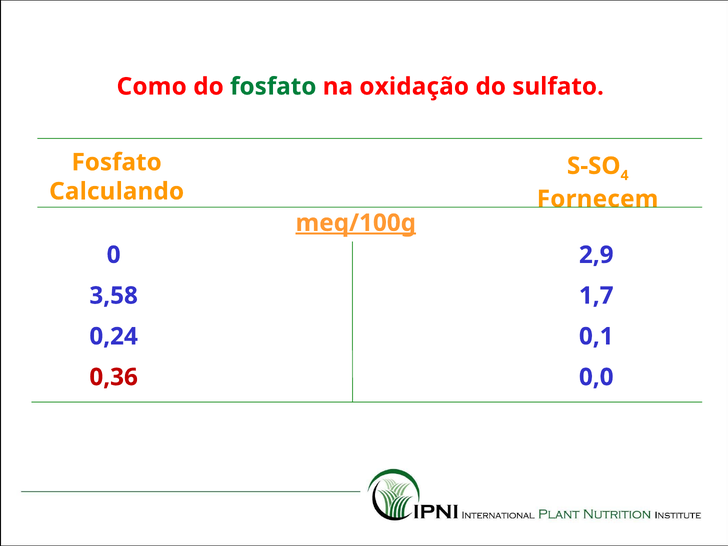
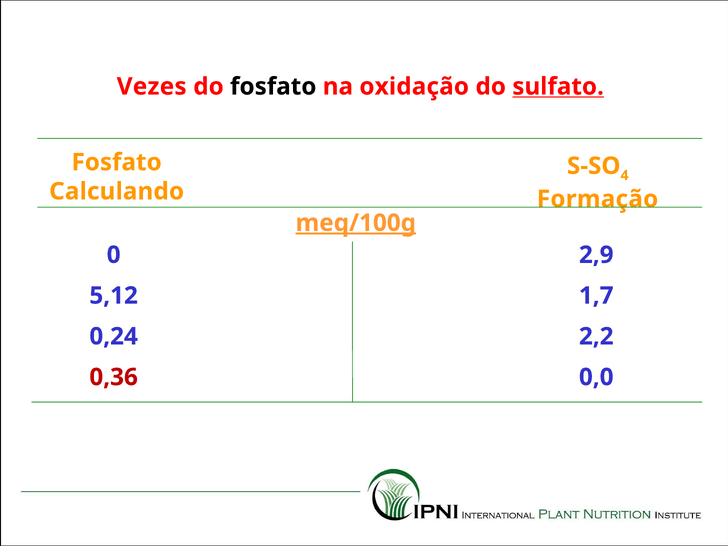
Como: Como -> Vezes
fosfato at (273, 87) colour: green -> black
sulfato underline: none -> present
Fornecem: Fornecem -> Formação
3,58: 3,58 -> 5,12
0,1: 0,1 -> 2,2
